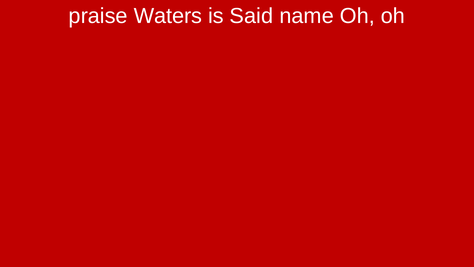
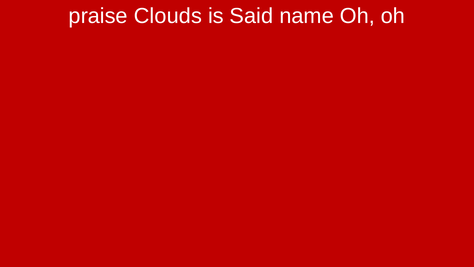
Waters: Waters -> Clouds
